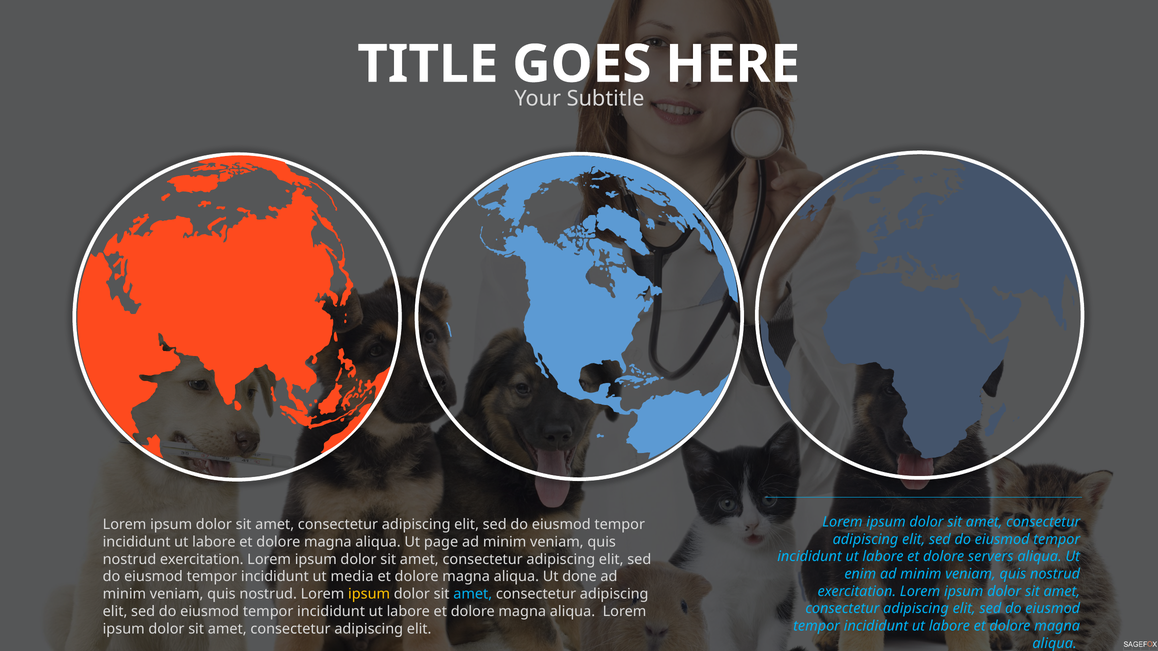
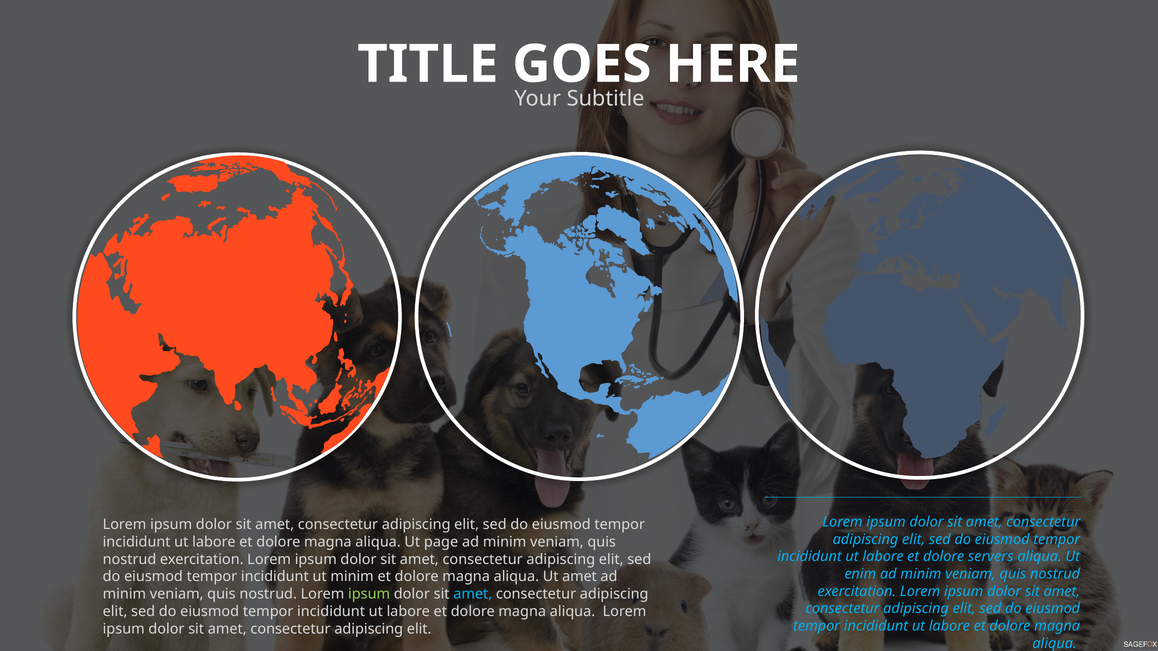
ut media: media -> minim
Ut done: done -> amet
ipsum at (369, 594) colour: yellow -> light green
